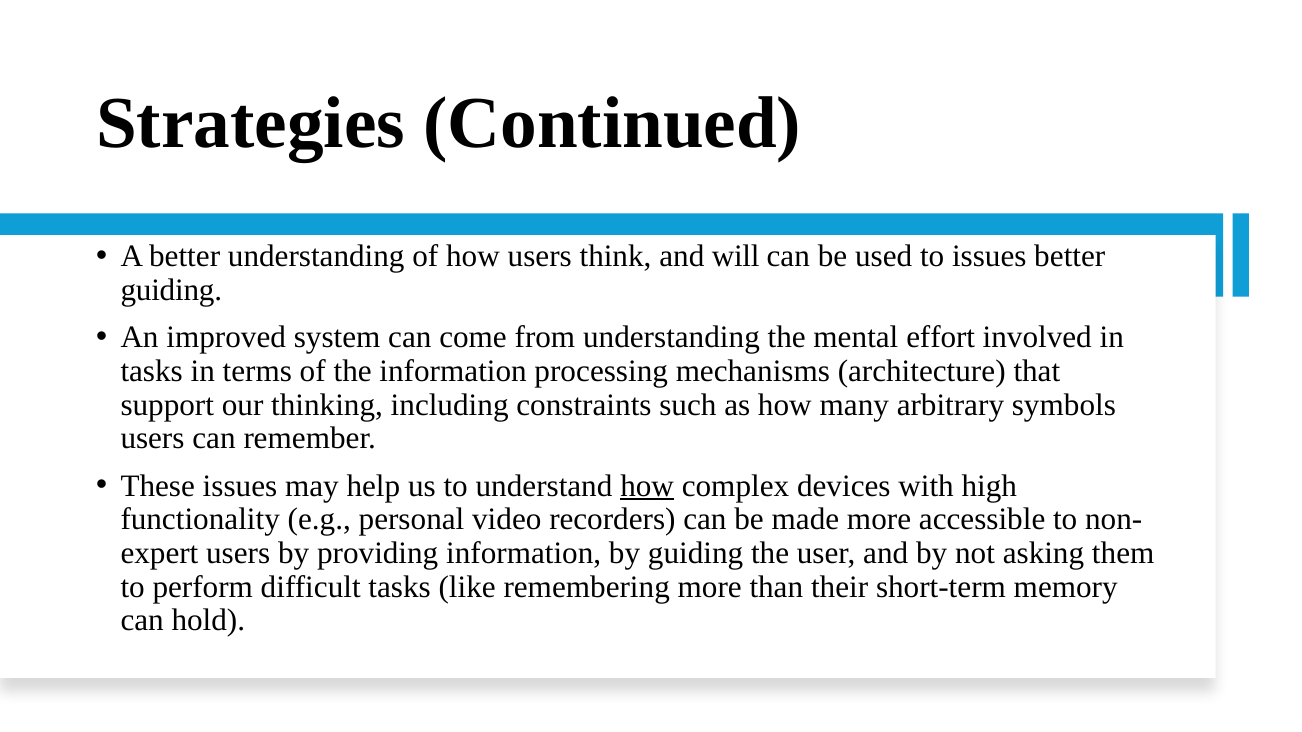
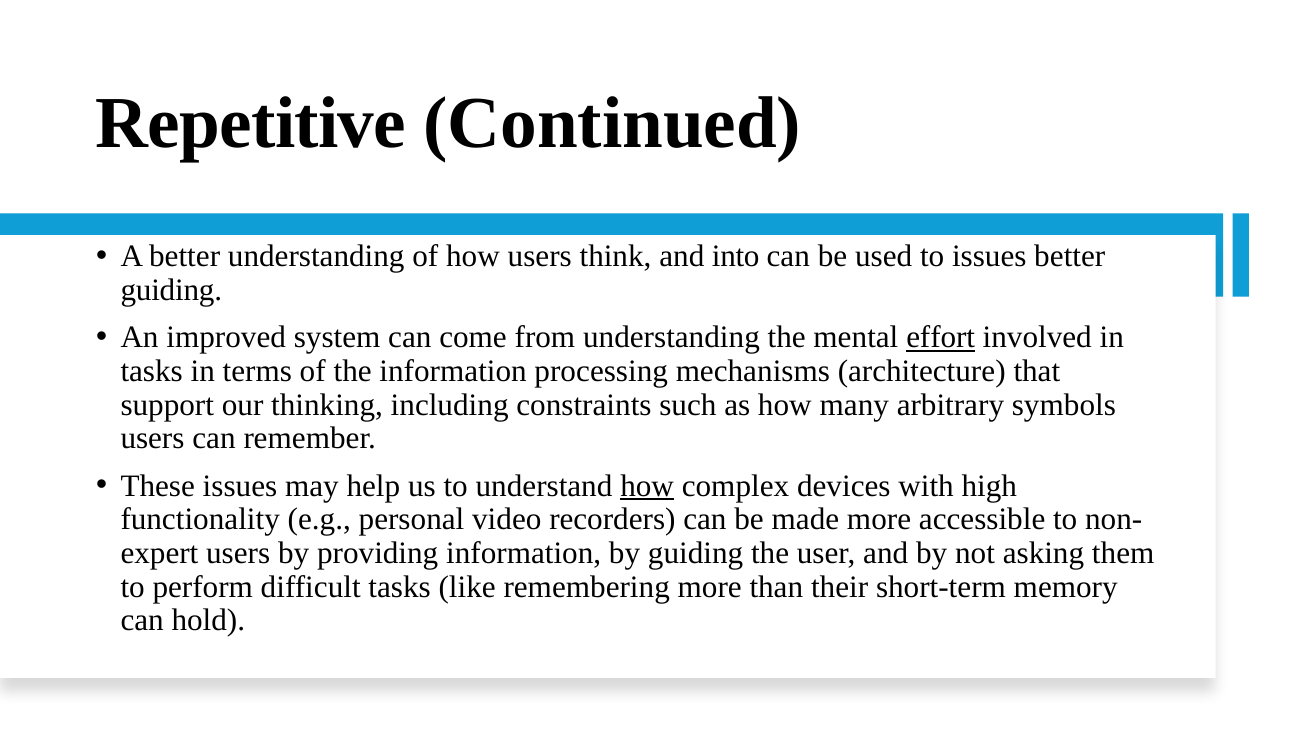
Strategies: Strategies -> Repetitive
will: will -> into
effort underline: none -> present
